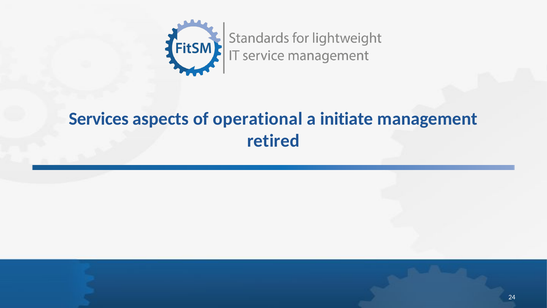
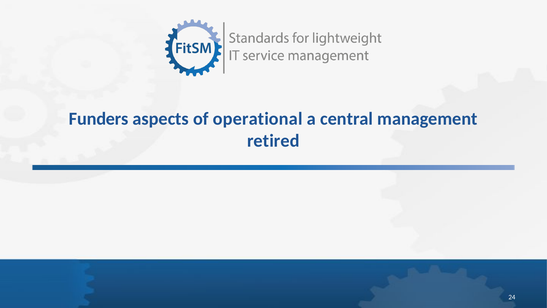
Services: Services -> Funders
initiate: initiate -> central
